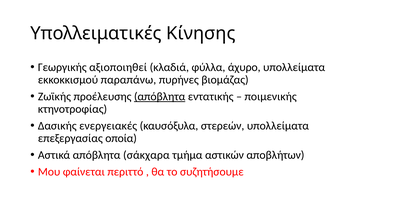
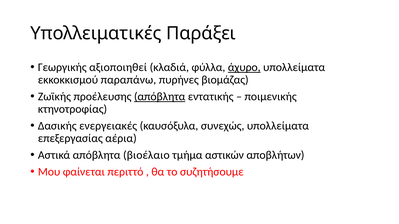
Κίνησης: Κίνησης -> Παράξει
άχυρο underline: none -> present
στερεών: στερεών -> συνεχώς
οποία: οποία -> αέρια
σάκχαρα: σάκχαρα -> βιοέλαιο
